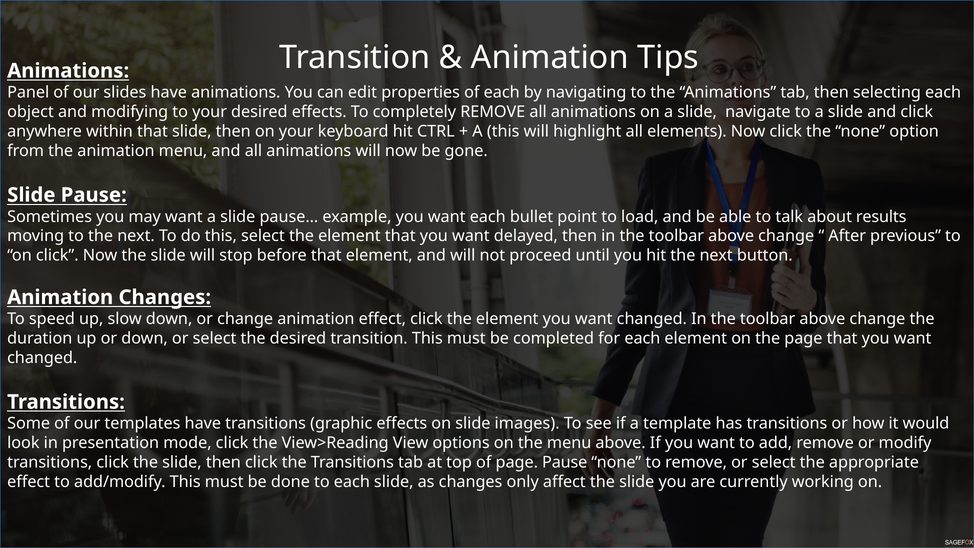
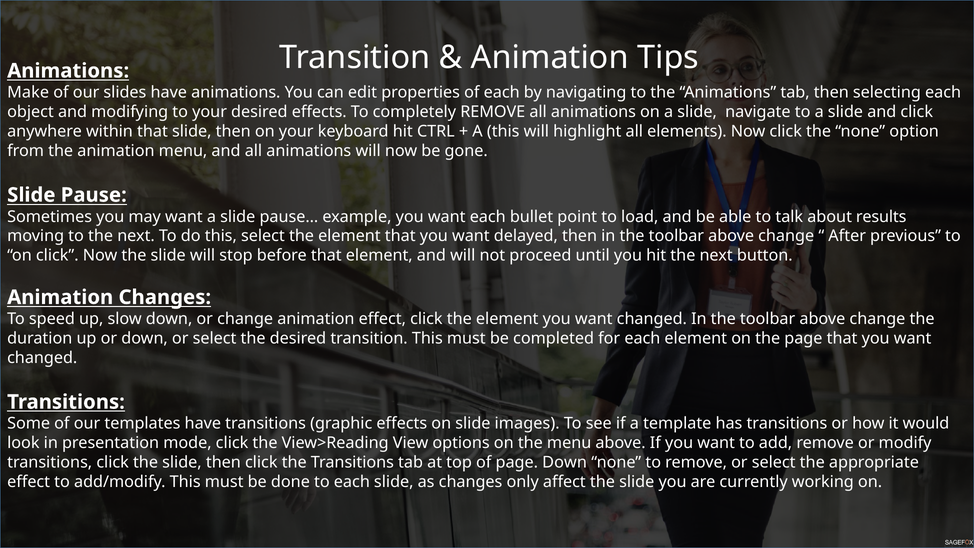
Panel: Panel -> Make
page Pause: Pause -> Down
